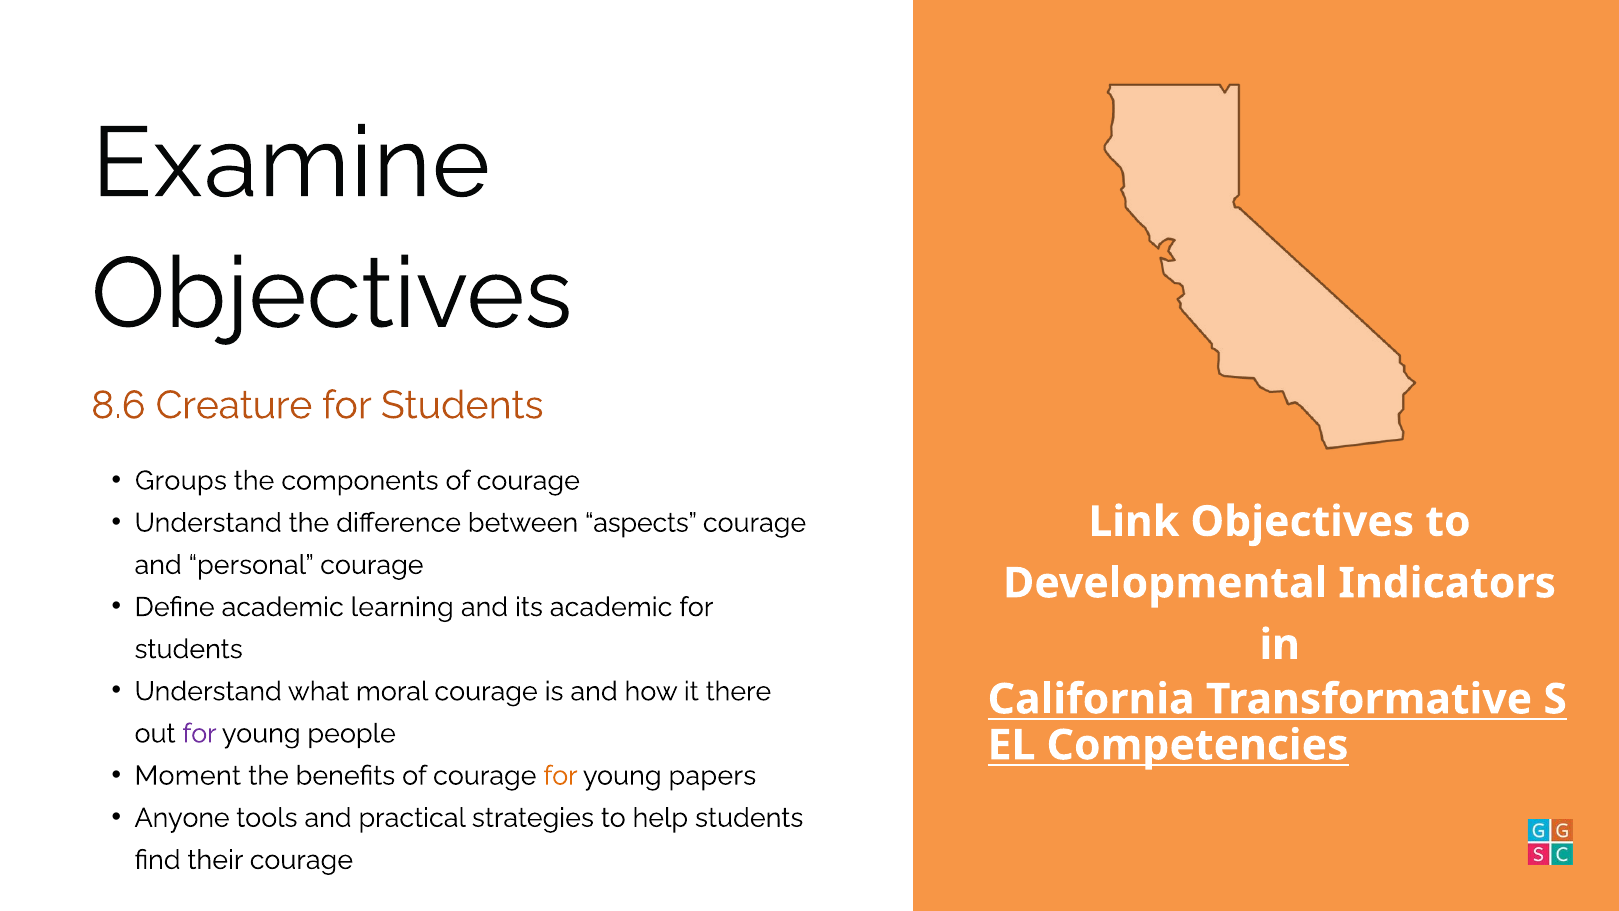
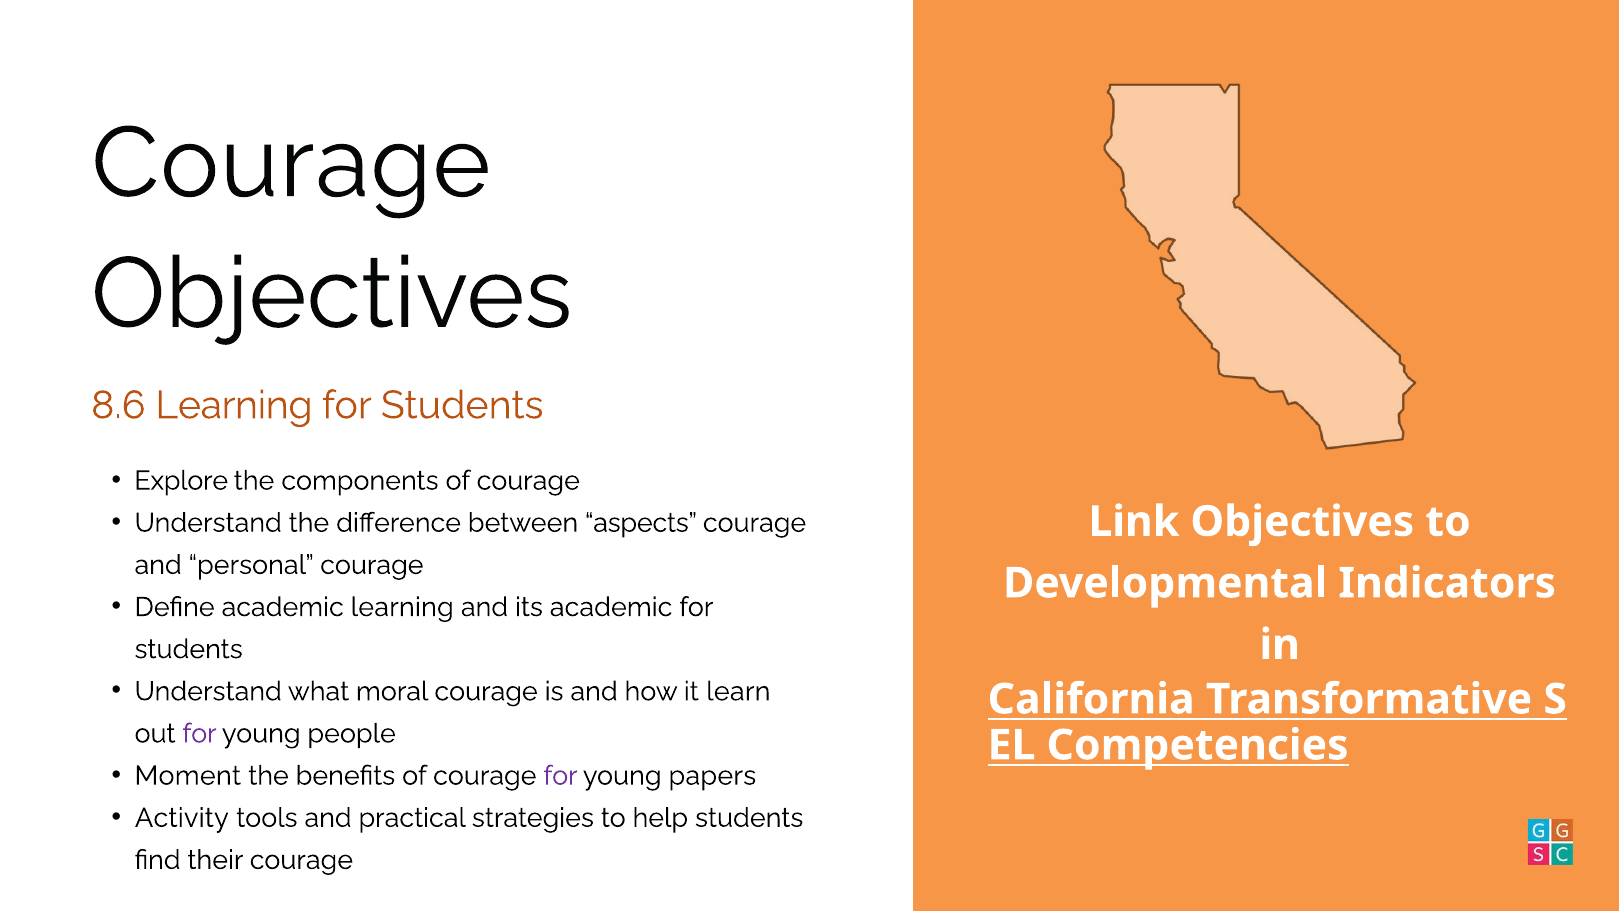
Examine at (291, 164): Examine -> Courage
8.6 Creature: Creature -> Learning
Groups: Groups -> Explore
there: there -> learn
for at (560, 775) colour: orange -> purple
Anyone: Anyone -> Activity
